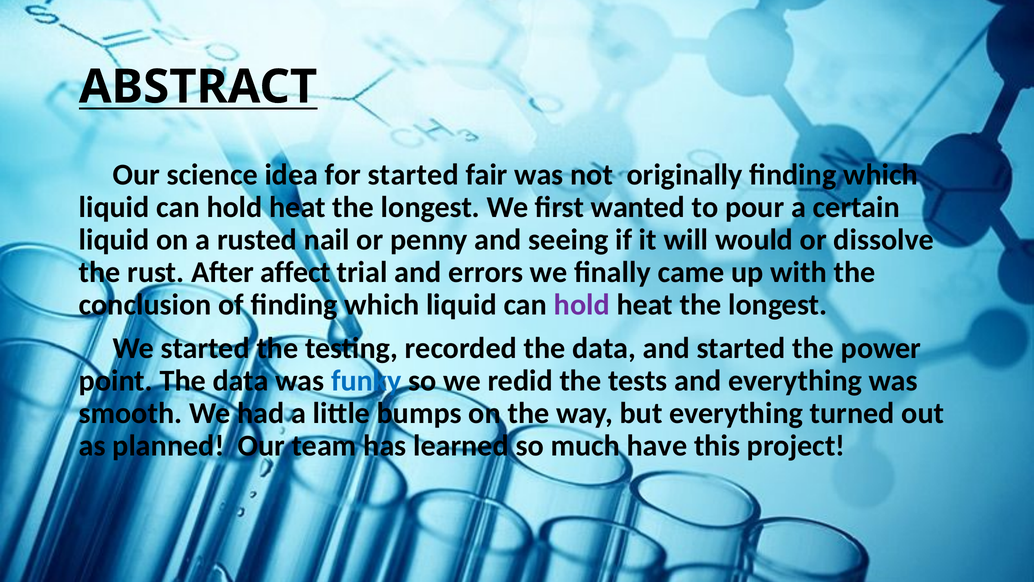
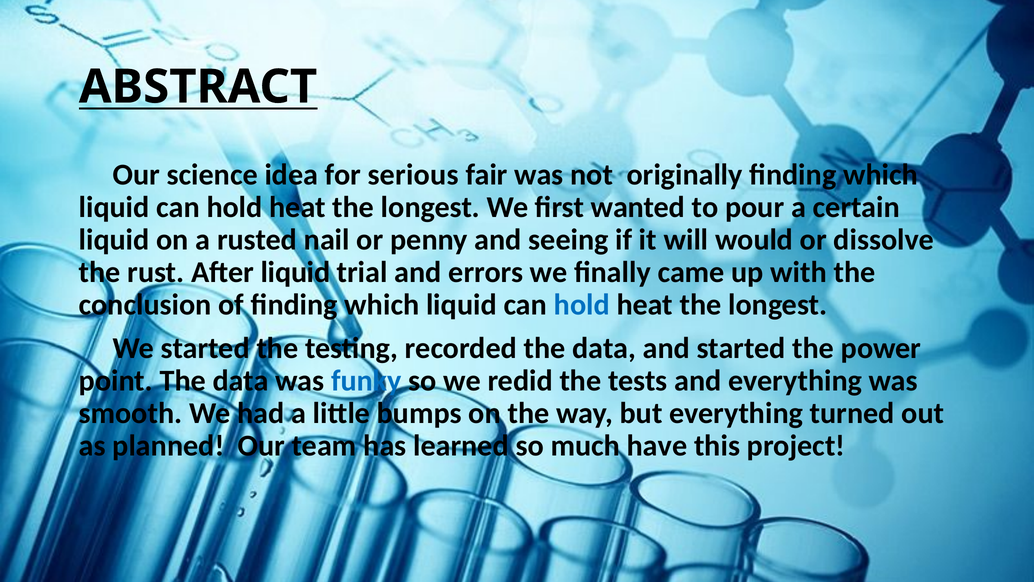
for started: started -> serious
After affect: affect -> liquid
hold at (582, 305) colour: purple -> blue
